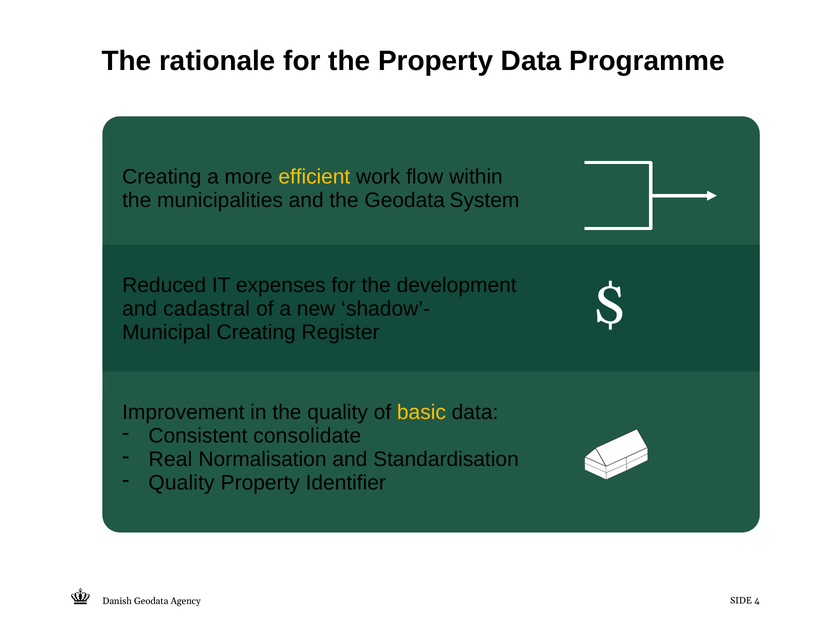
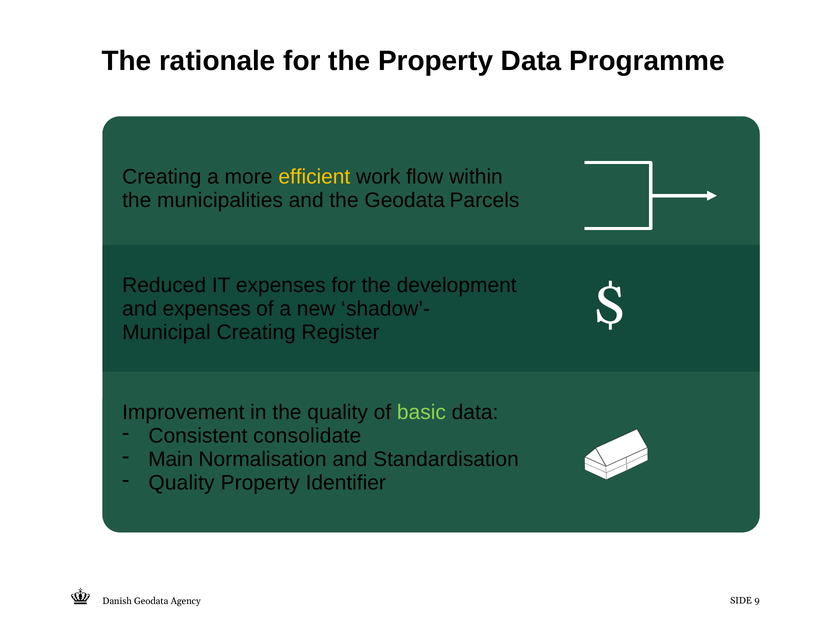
System: System -> Parcels
and cadastral: cadastral -> expenses
basic colour: yellow -> light green
Real: Real -> Main
4: 4 -> 9
